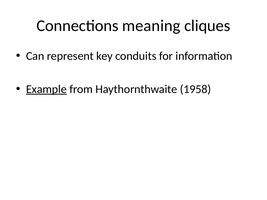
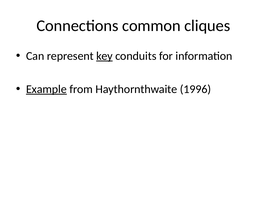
meaning: meaning -> common
key underline: none -> present
1958: 1958 -> 1996
